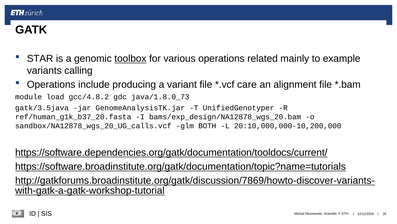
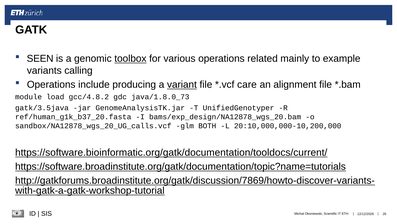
STAR: STAR -> SEEN
variant underline: none -> present
https://software.dependencies.org/gatk/documentation/tooldocs/current/: https://software.dependencies.org/gatk/documentation/tooldocs/current/ -> https://software.bioinformatic.org/gatk/documentation/tooldocs/current/
